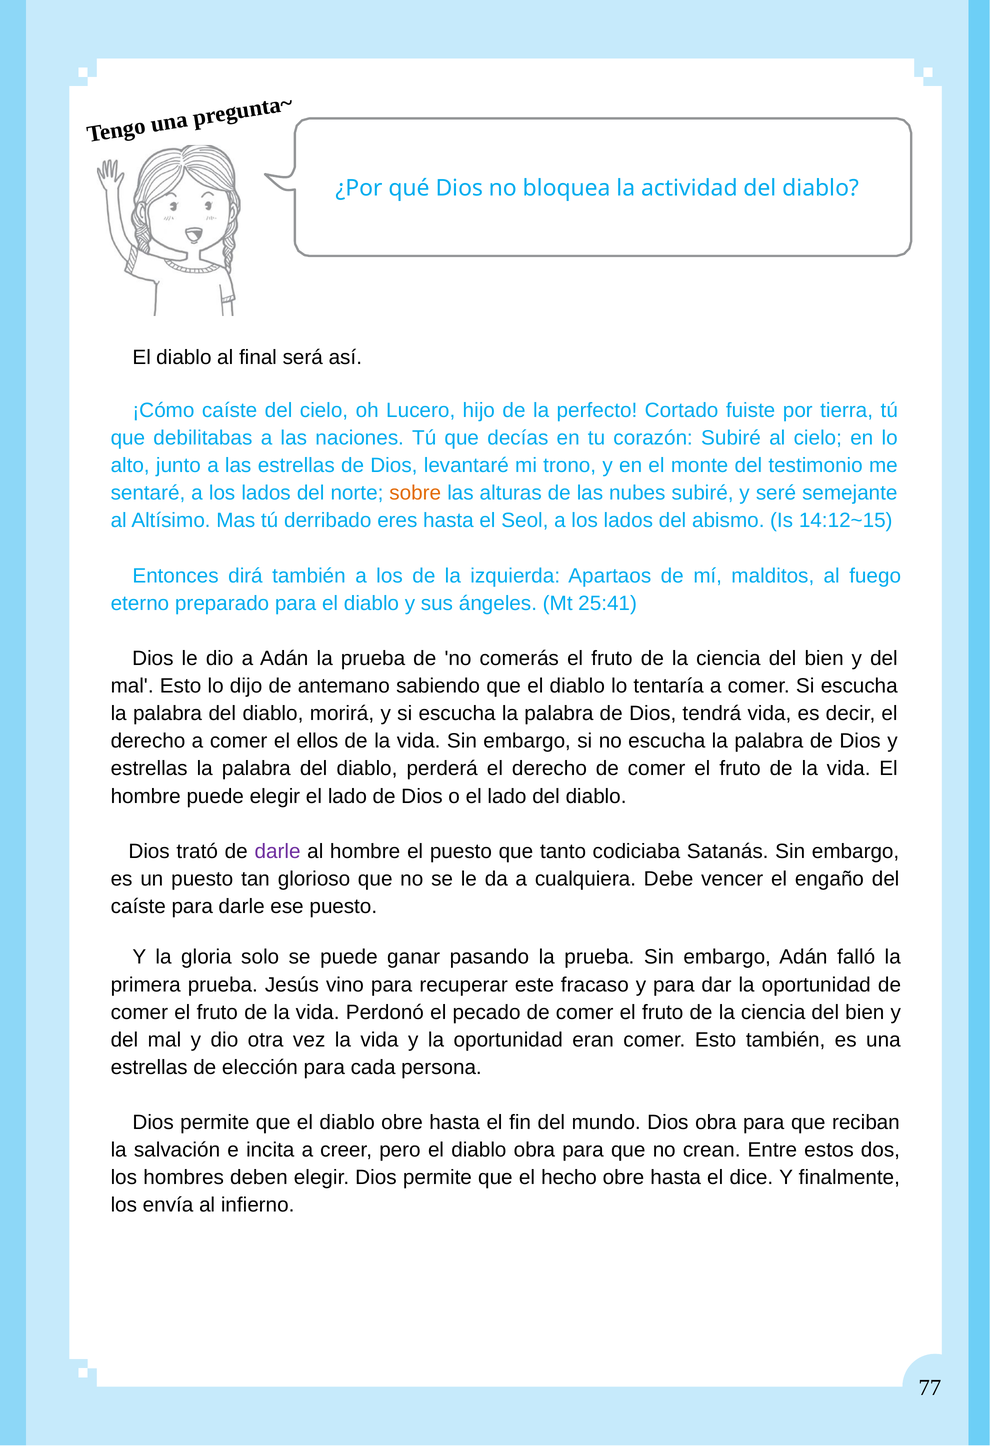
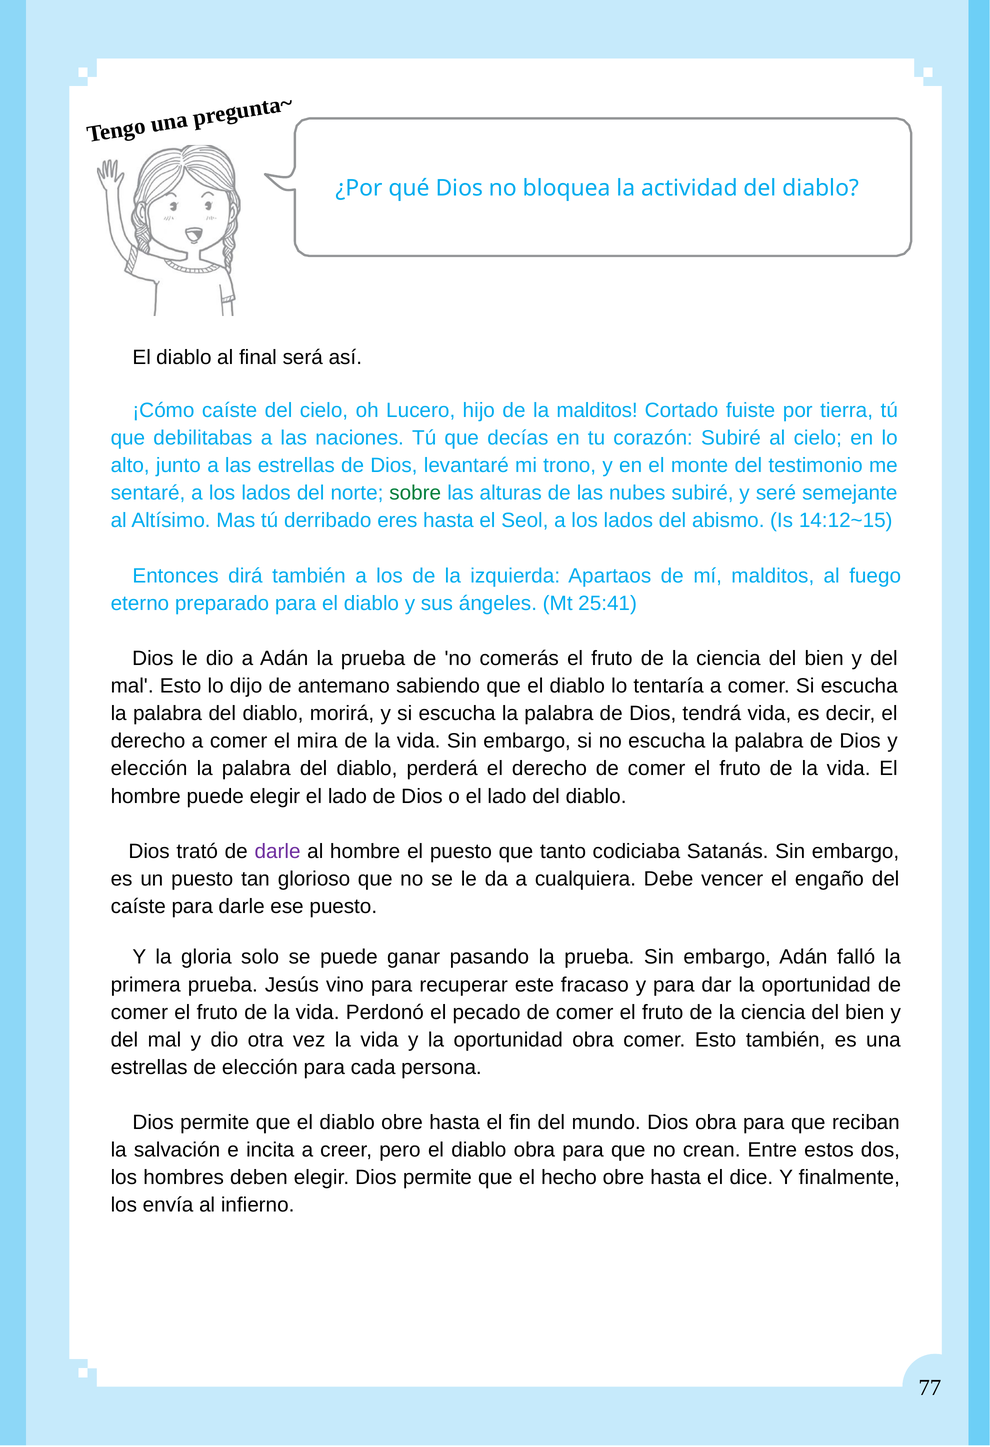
la perfecto: perfecto -> malditos
sobre colour: orange -> green
ellos: ellos -> mira
estrellas at (149, 769): estrellas -> elección
oportunidad eran: eran -> obra
